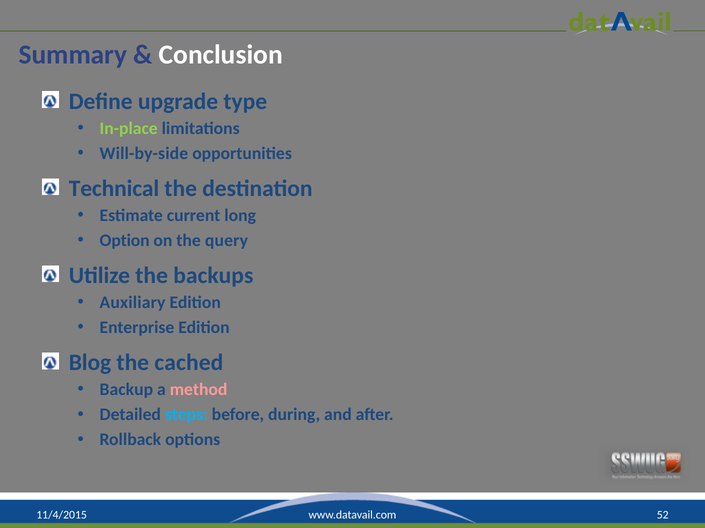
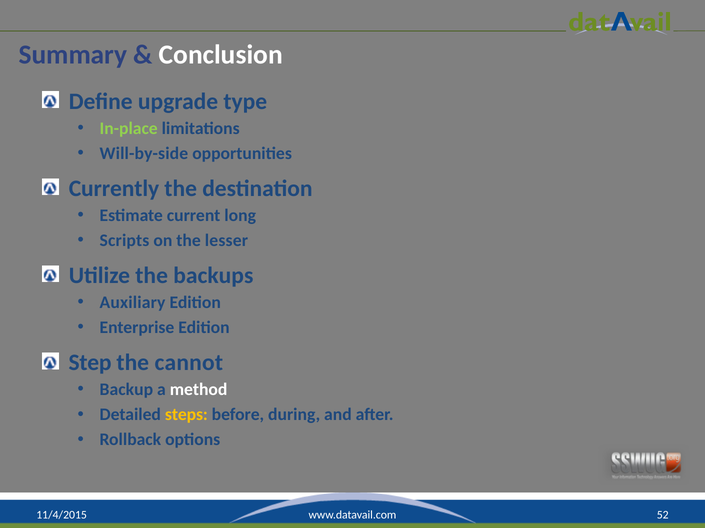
Technical: Technical -> Currently
Option: Option -> Scripts
query: query -> lesser
Blog: Blog -> Step
cached: cached -> cannot
method colour: pink -> white
steps colour: light blue -> yellow
